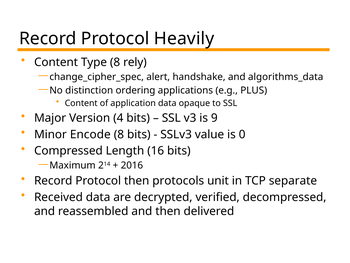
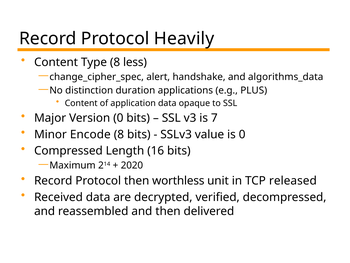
rely: rely -> less
ordering: ordering -> duration
Version 4: 4 -> 0
9: 9 -> 7
2016: 2016 -> 2020
protocols: protocols -> worthless
separate: separate -> released
